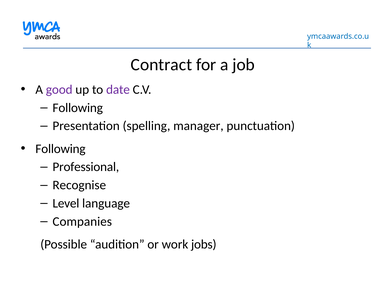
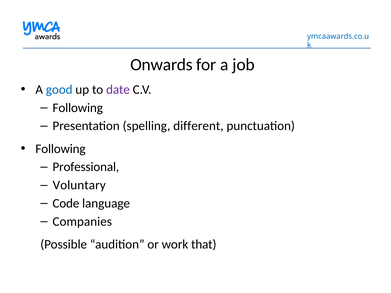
Contract: Contract -> Onwards
good colour: purple -> blue
manager: manager -> different
Recognise: Recognise -> Voluntary
Level: Level -> Code
jobs: jobs -> that
